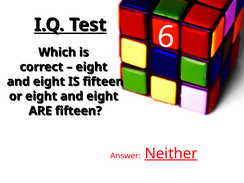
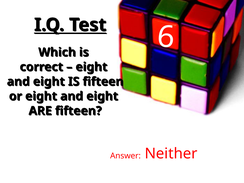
Neither underline: present -> none
